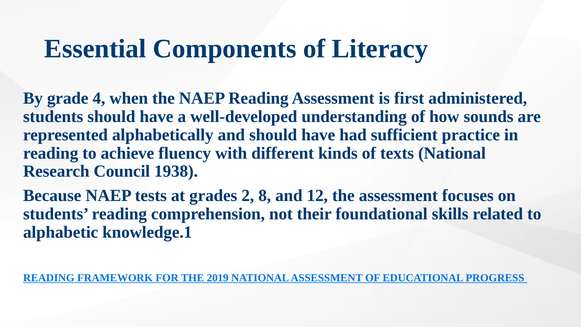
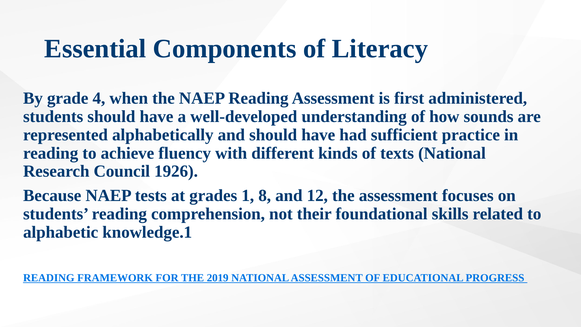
1938: 1938 -> 1926
2: 2 -> 1
